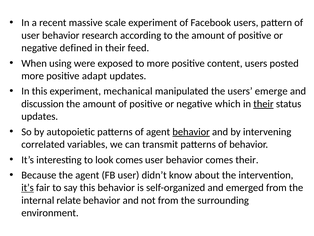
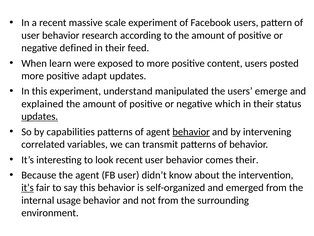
using: using -> learn
mechanical: mechanical -> understand
discussion: discussion -> explained
their at (263, 104) underline: present -> none
updates at (40, 116) underline: none -> present
autopoietic: autopoietic -> capabilities
look comes: comes -> recent
relate: relate -> usage
